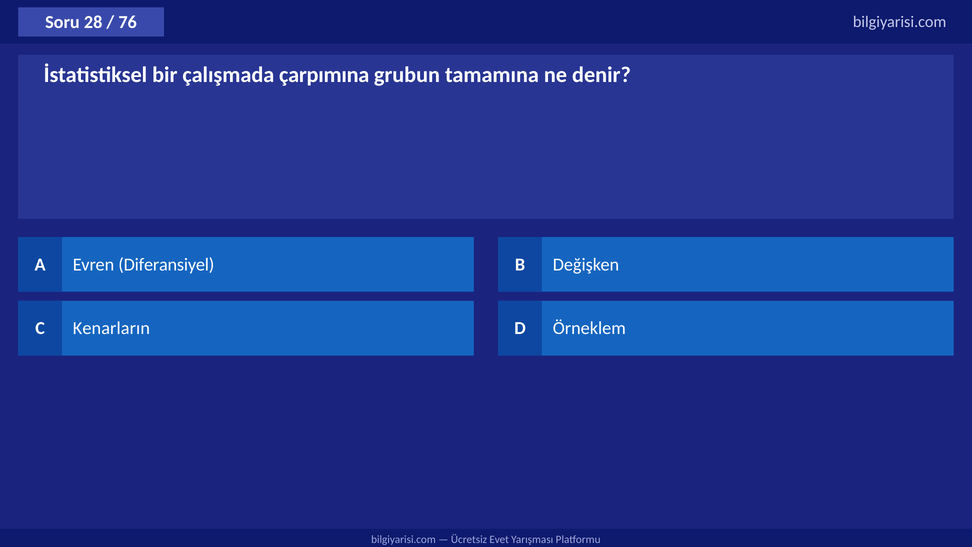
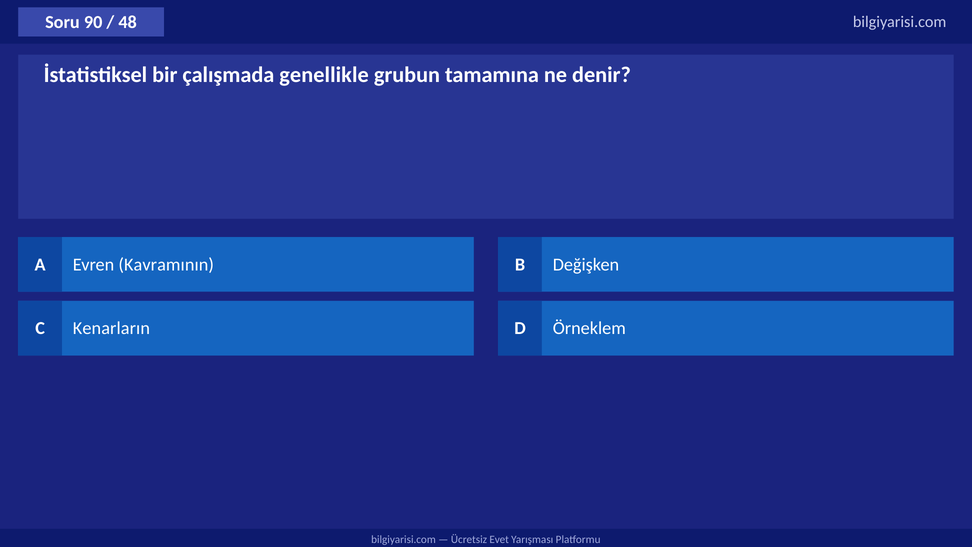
28: 28 -> 90
76: 76 -> 48
çarpımına: çarpımına -> genellikle
Diferansiyel: Diferansiyel -> Kavramının
